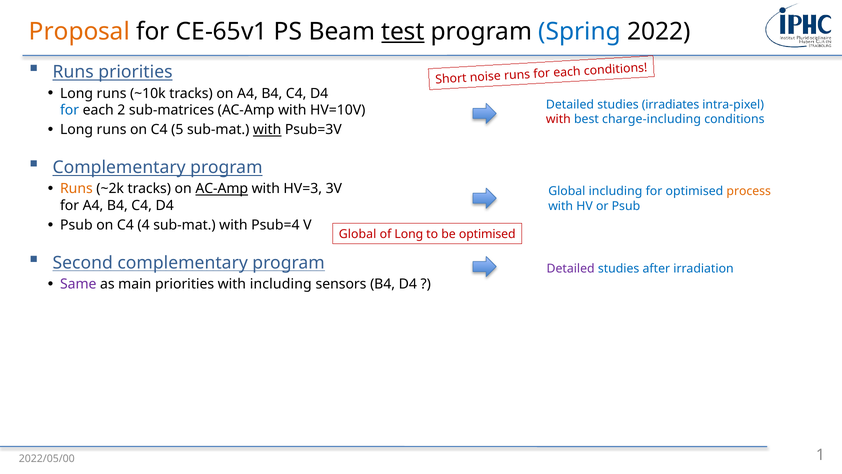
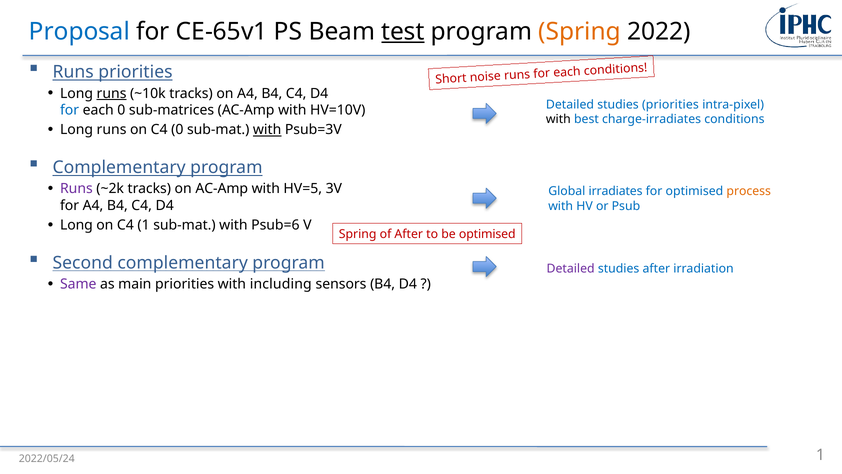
Proposal colour: orange -> blue
Spring at (580, 31) colour: blue -> orange
runs at (112, 93) underline: none -> present
studies irradiates: irradiates -> priorities
each 2: 2 -> 0
with at (558, 119) colour: red -> black
charge-including: charge-including -> charge-irradiates
C4 5: 5 -> 0
Runs at (76, 189) colour: orange -> purple
AC-Amp at (222, 189) underline: present -> none
HV=3: HV=3 -> HV=5
Global including: including -> irradiates
Psub at (76, 225): Psub -> Long
C4 4: 4 -> 1
Psub=4: Psub=4 -> Psub=6
Global at (358, 234): Global -> Spring
of Long: Long -> After
2022/05/00: 2022/05/00 -> 2022/05/24
